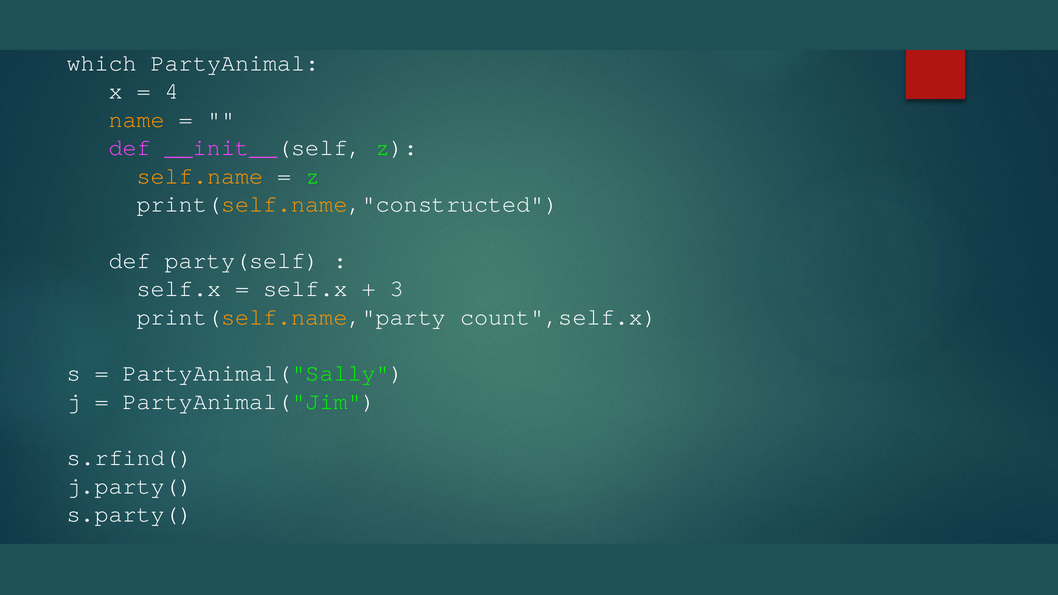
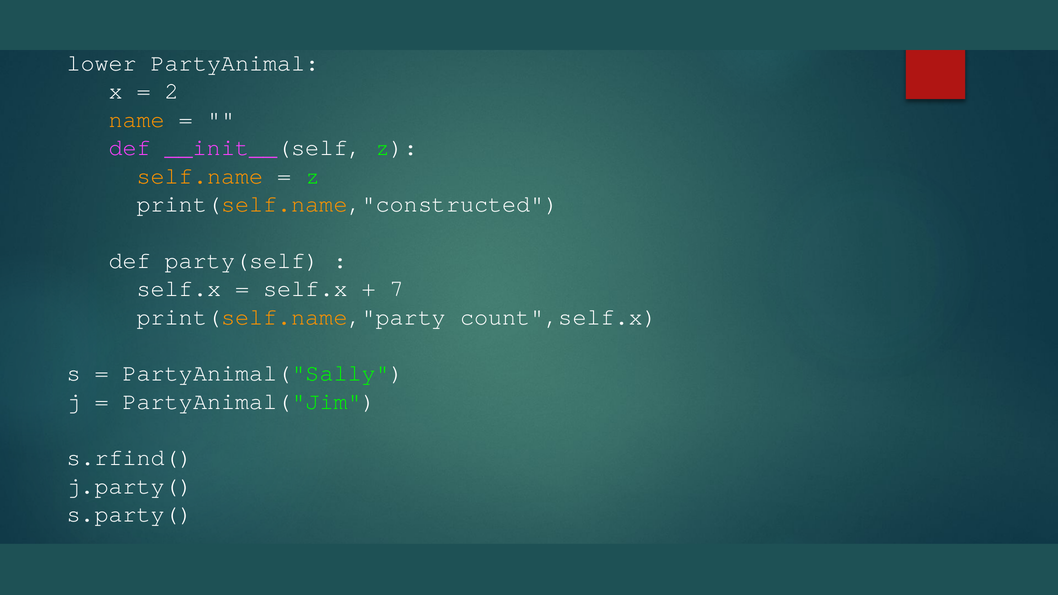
which: which -> lower
4: 4 -> 2
3: 3 -> 7
